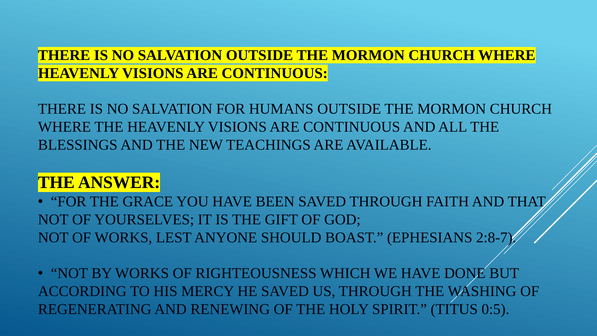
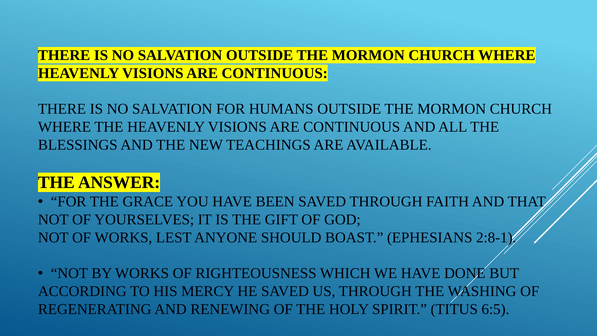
2:8-7: 2:8-7 -> 2:8-1
0:5: 0:5 -> 6:5
